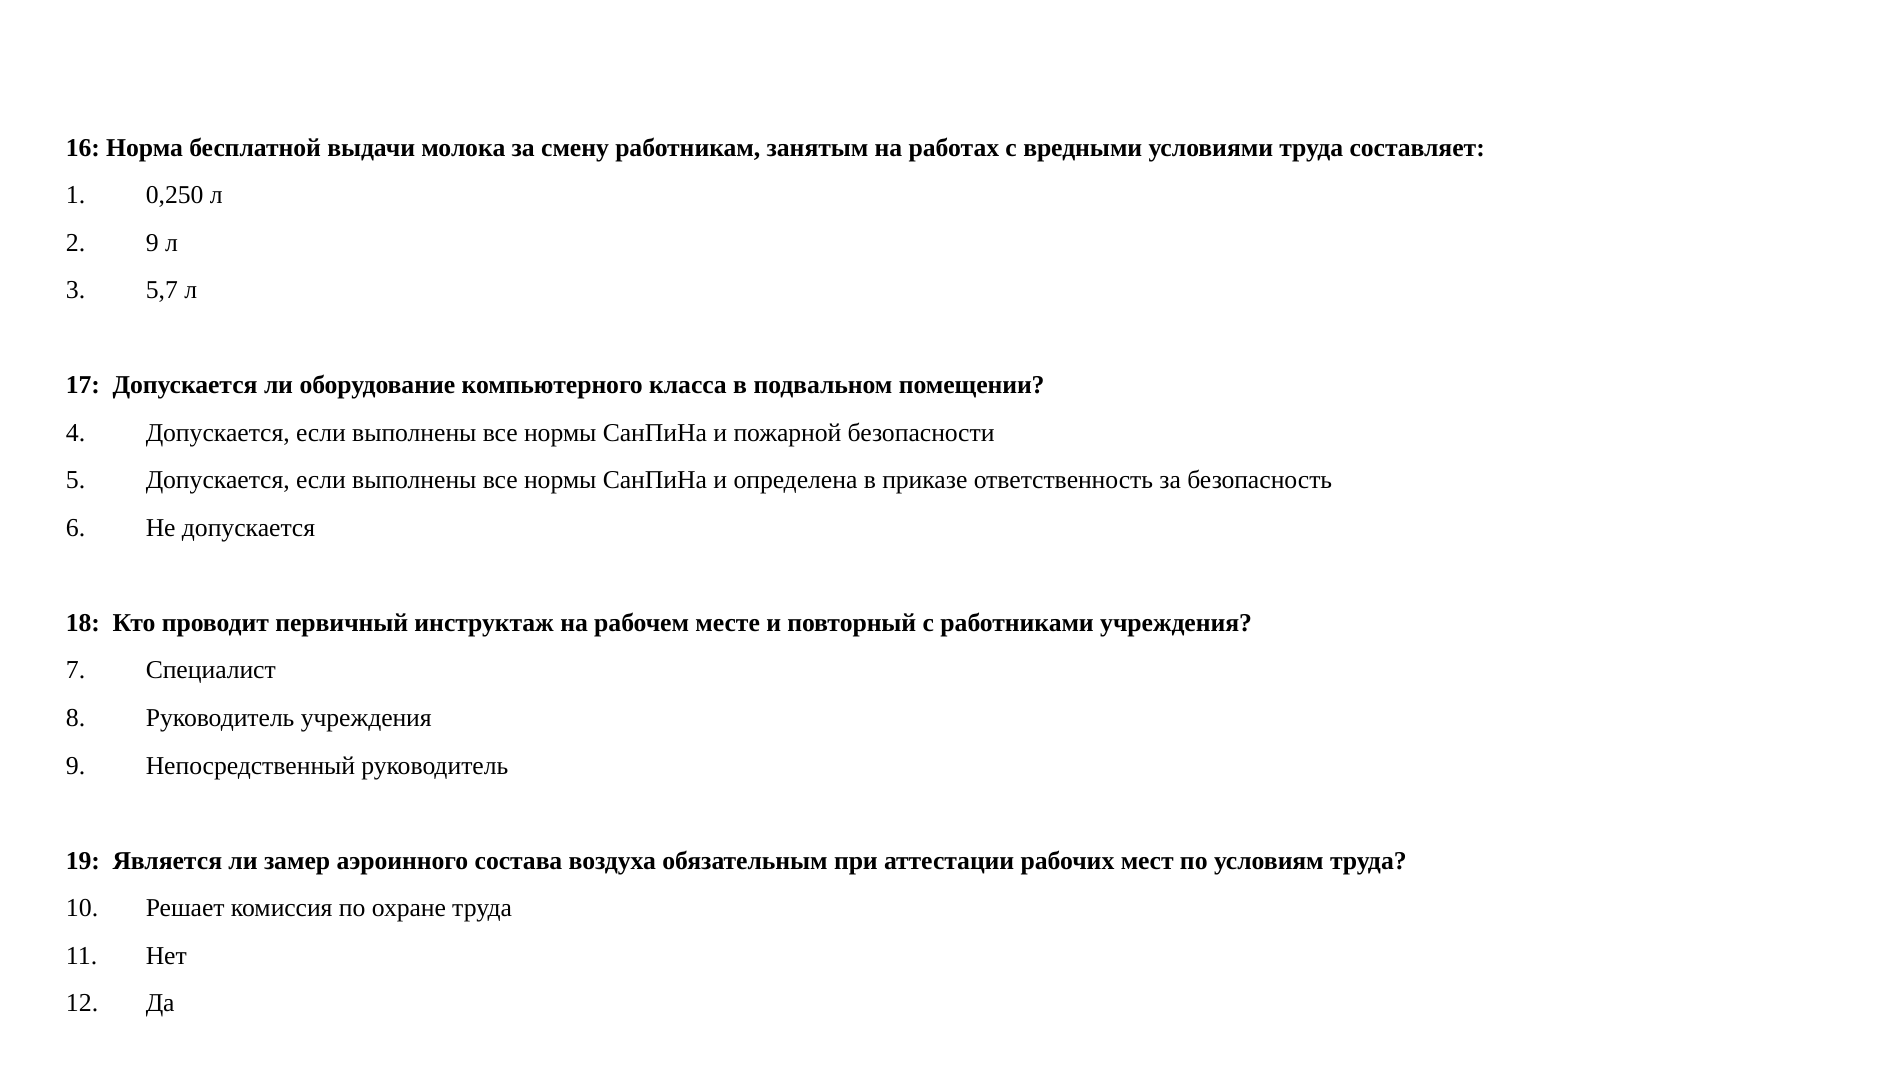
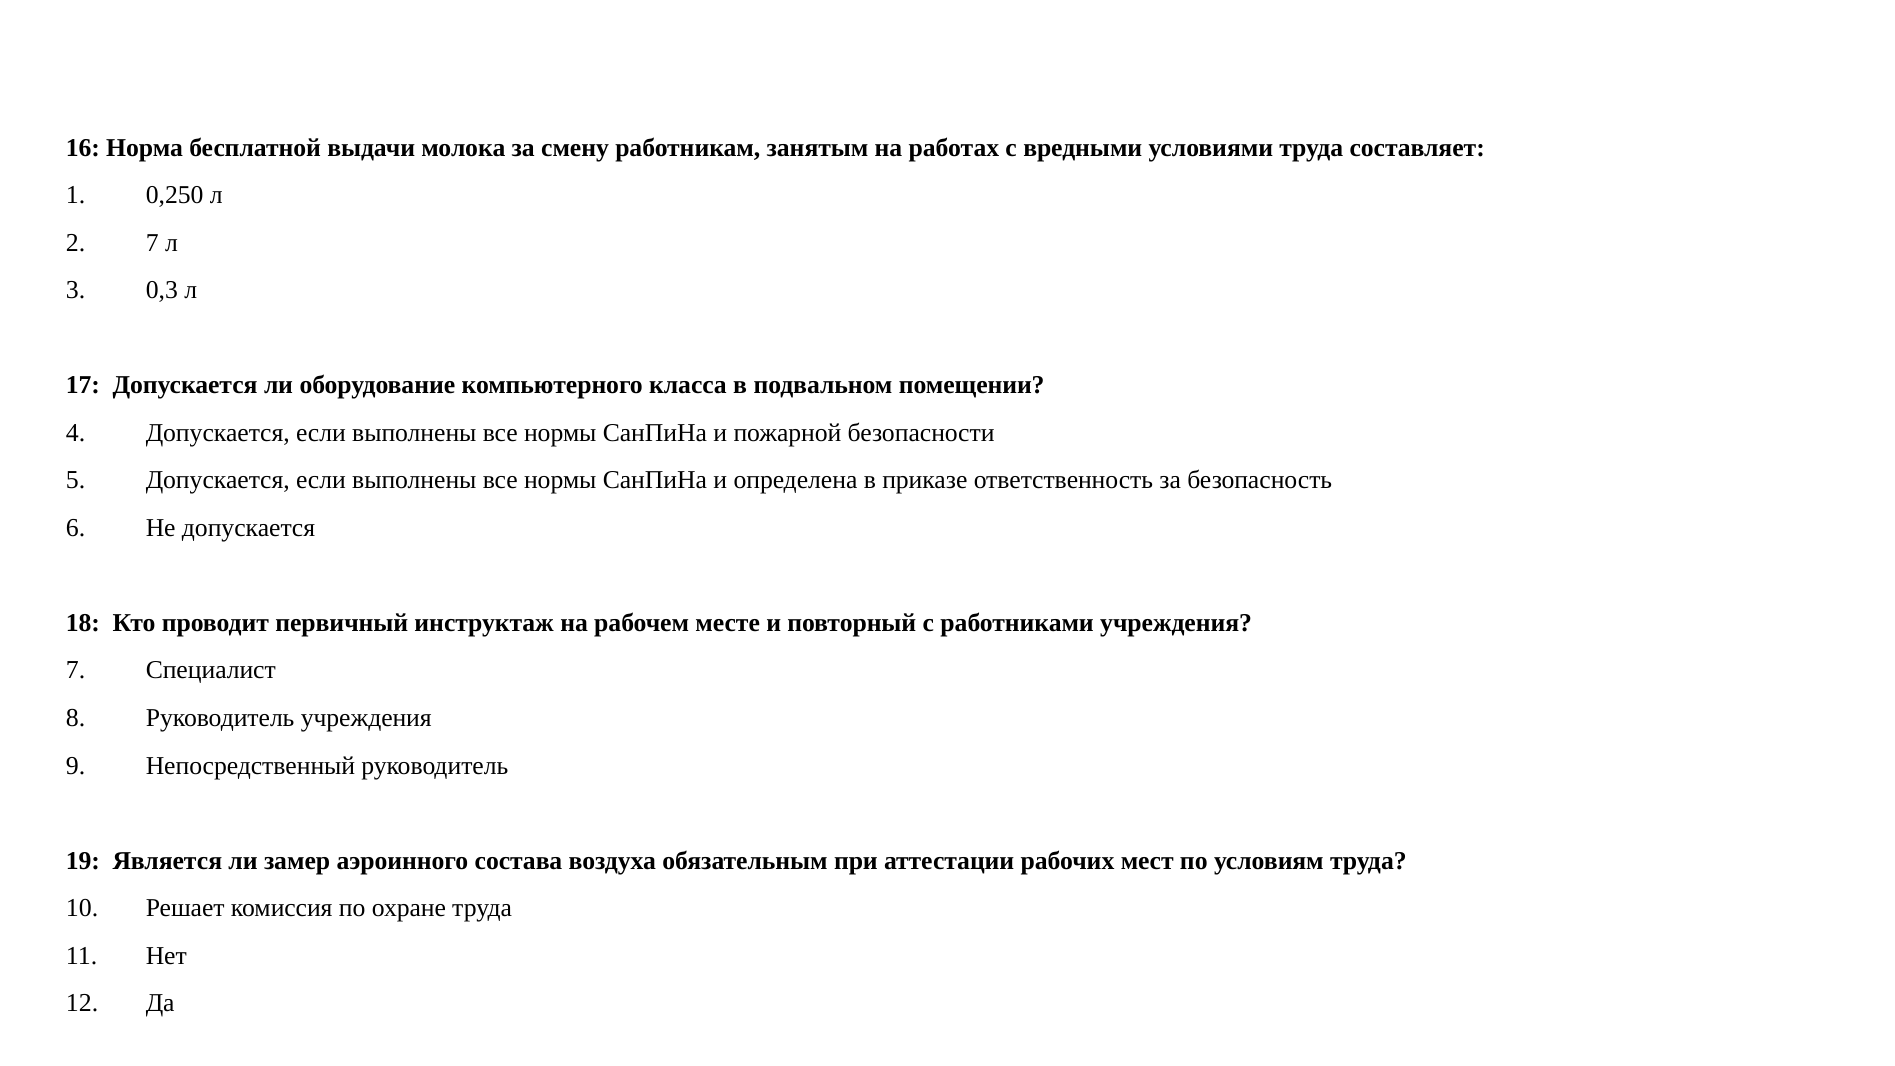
9 at (152, 243): 9 -> 7
5,7: 5,7 -> 0,3
